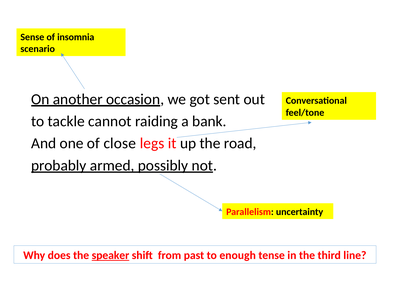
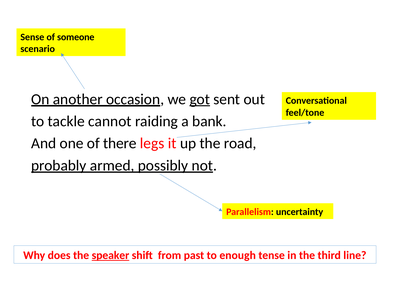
insomnia: insomnia -> someone
got underline: none -> present
close: close -> there
